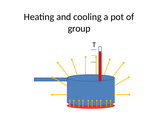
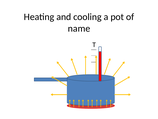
group: group -> name
